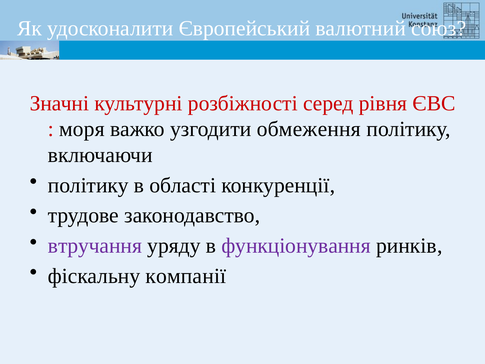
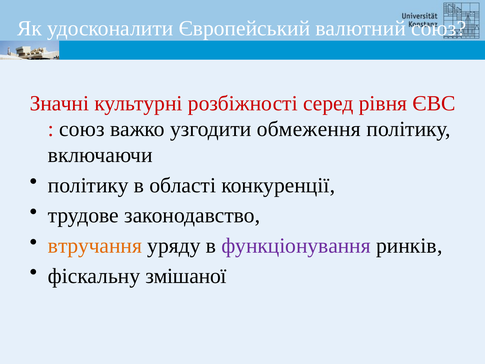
моря at (82, 129): моря -> союз
втручання colour: purple -> orange
компанії: компанії -> змішаної
